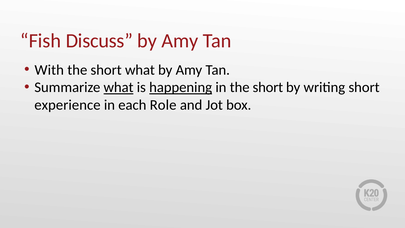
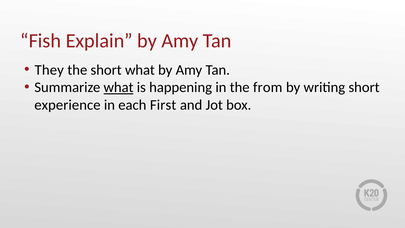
Discuss: Discuss -> Explain
With: With -> They
happening underline: present -> none
in the short: short -> from
Role: Role -> First
